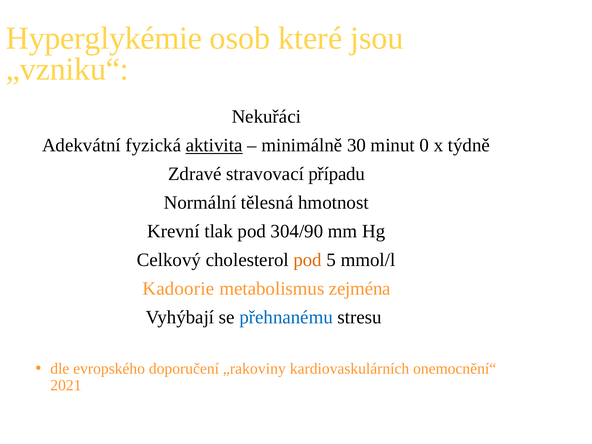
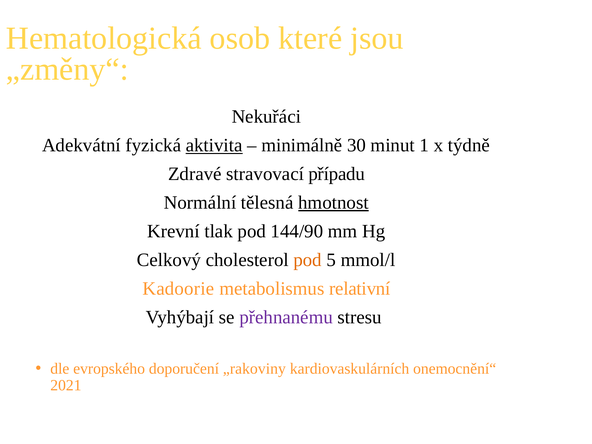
Hyperglykémie: Hyperglykémie -> Hematologická
„vzniku“: „vzniku“ -> „změny“
0: 0 -> 1
hmotnost underline: none -> present
304/90: 304/90 -> 144/90
zejména: zejména -> relativní
přehnanému colour: blue -> purple
